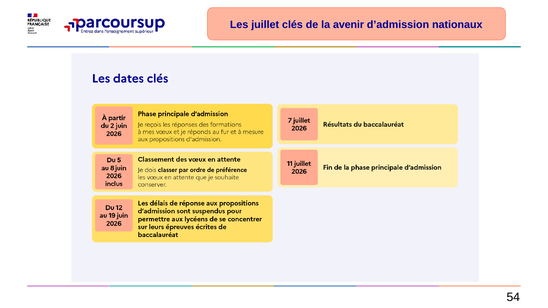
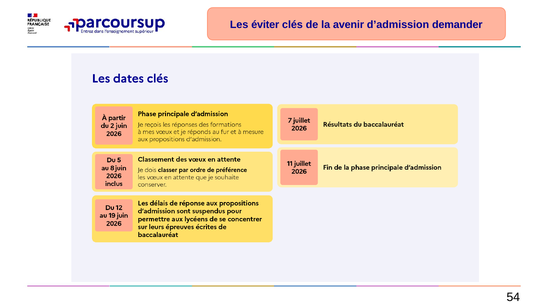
juillet: juillet -> éviter
nationaux: nationaux -> demander
